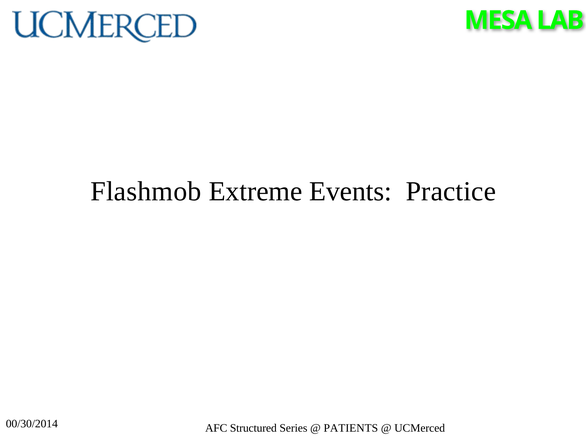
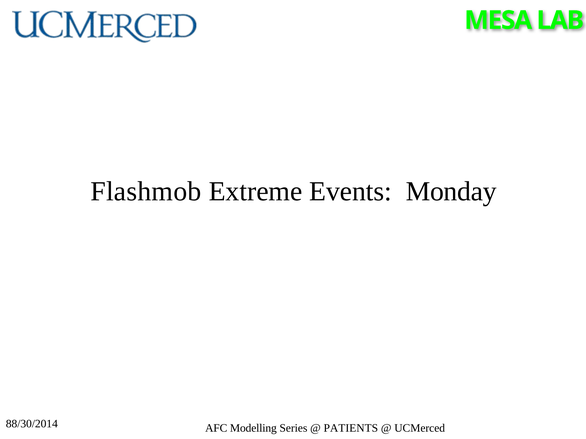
Practice: Practice -> Monday
00/30/2014: 00/30/2014 -> 88/30/2014
Structured: Structured -> Modelling
